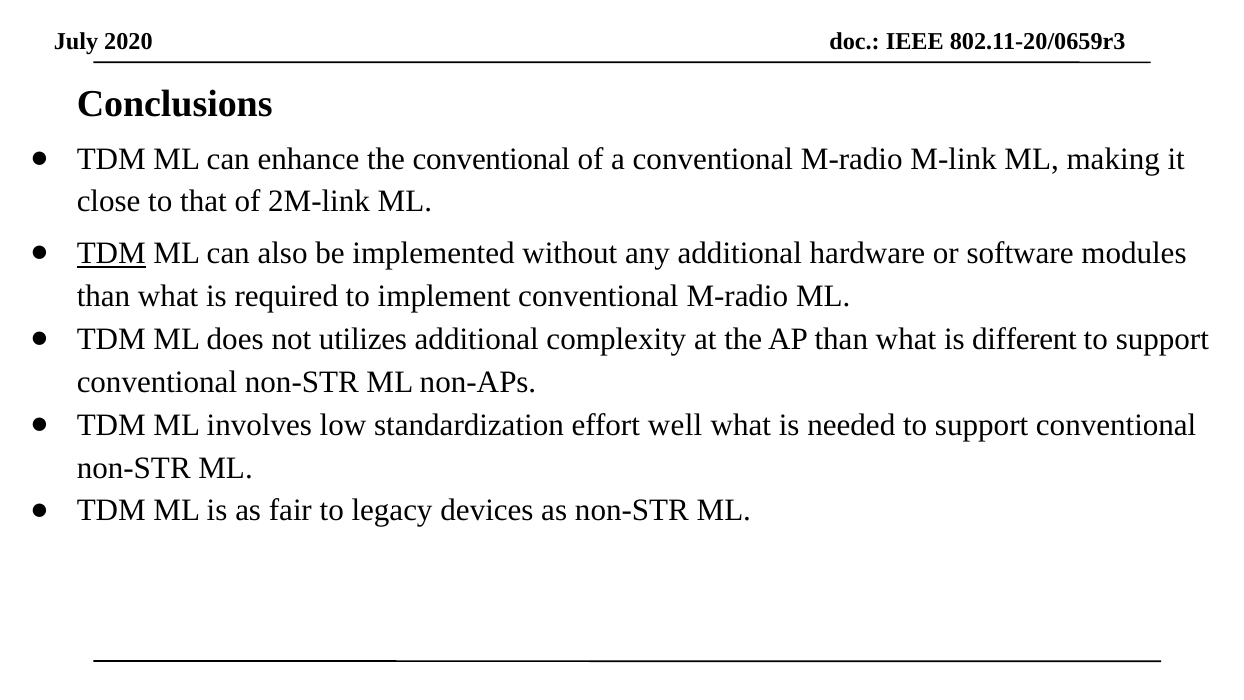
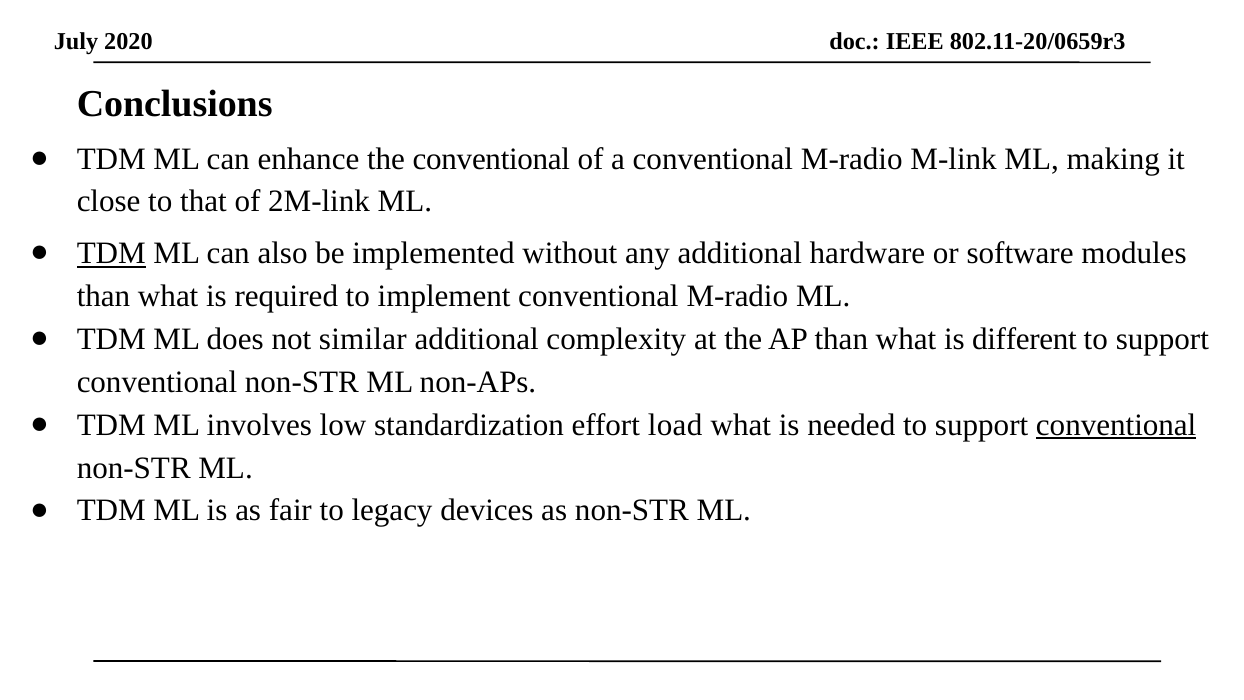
utilizes: utilizes -> similar
well: well -> load
conventional at (1116, 425) underline: none -> present
